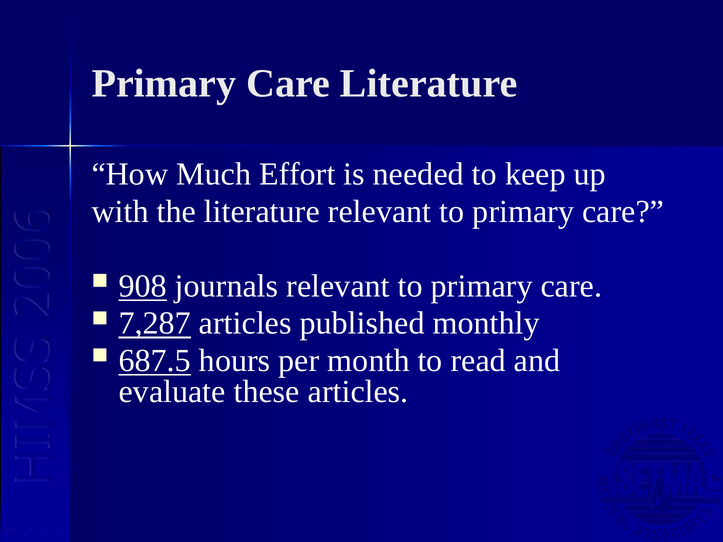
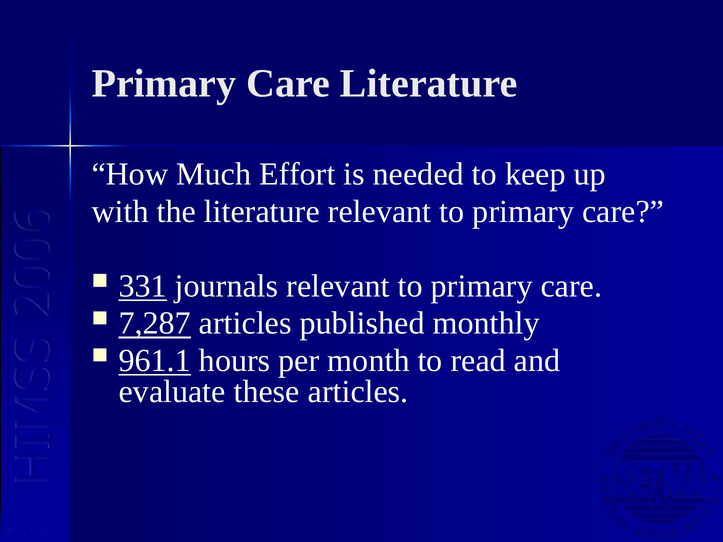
908: 908 -> 331
687.5: 687.5 -> 961.1
